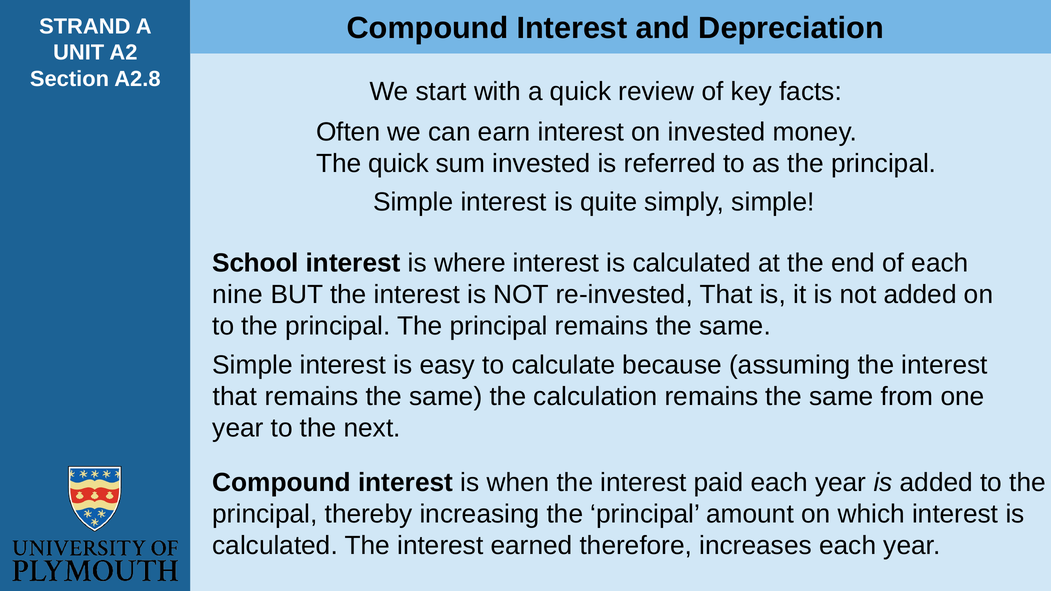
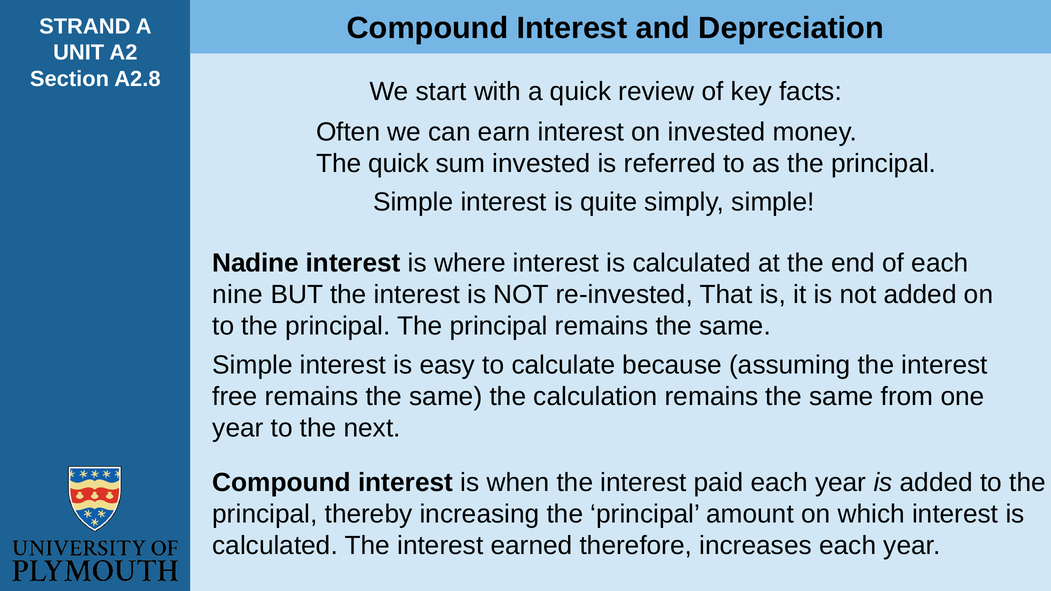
School: School -> Nadine
that at (235, 397): that -> free
